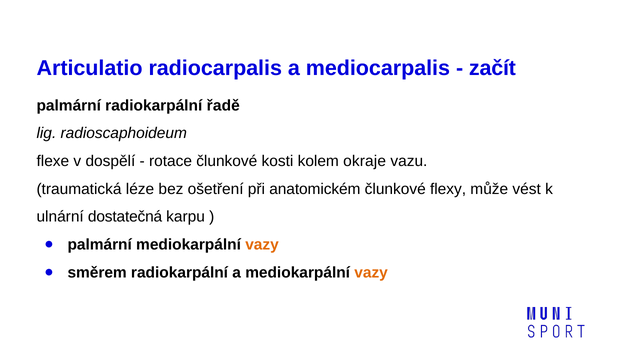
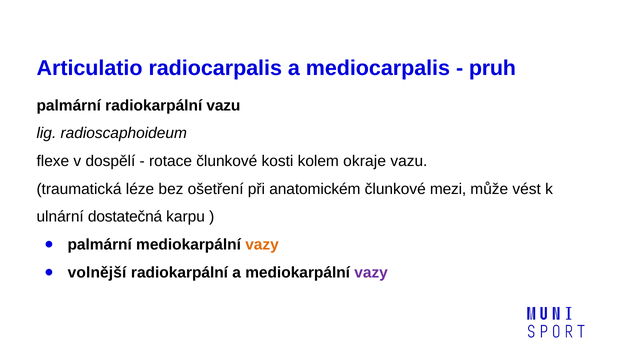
začít: začít -> pruh
radiokarpální řadě: řadě -> vazu
flexy: flexy -> mezi
směrem: směrem -> volnější
vazy at (371, 273) colour: orange -> purple
